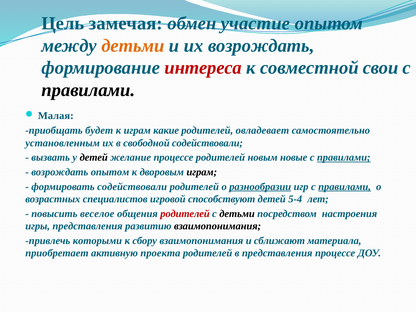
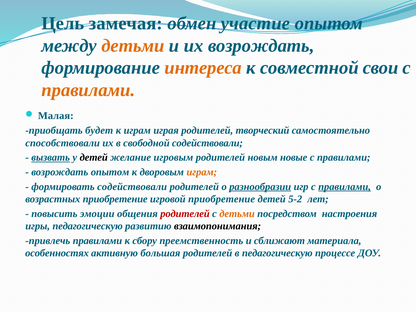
интереса colour: red -> orange
правилами at (88, 90) colour: black -> orange
какие: какие -> играя
овладевает: овладевает -> творческий
установленным: установленным -> способствовали
вызвать underline: none -> present
желание процессе: процессе -> игровым
правилами at (344, 157) underline: present -> none
играм at (202, 172) colour: black -> orange
возрастных специалистов: специалистов -> приобретение
игровой способствуют: способствуют -> приобретение
5-4: 5-4 -> 5-2
веселое: веселое -> эмоции
детьми at (237, 214) colour: black -> orange
игры представления: представления -> педагогическую
привлечь которыми: которыми -> правилами
сбору взаимопонимания: взаимопонимания -> преемственность
приобретает: приобретает -> особенностях
проекта: проекта -> большая
в представления: представления -> педагогическую
